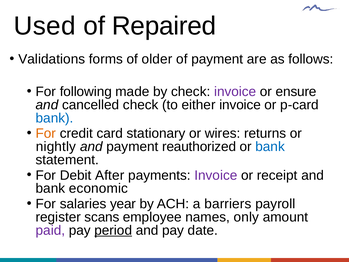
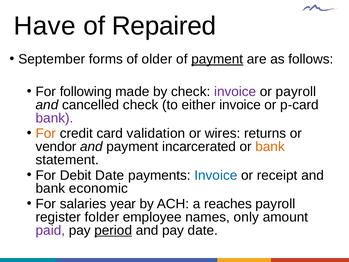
Used: Used -> Have
Validations: Validations -> September
payment at (217, 59) underline: none -> present
or ensure: ensure -> payroll
bank at (55, 118) colour: blue -> purple
stationary: stationary -> validation
nightly: nightly -> vendor
reauthorized: reauthorized -> incarcerated
bank at (270, 147) colour: blue -> orange
Debit After: After -> Date
Invoice at (216, 175) colour: purple -> blue
barriers: barriers -> reaches
scans: scans -> folder
